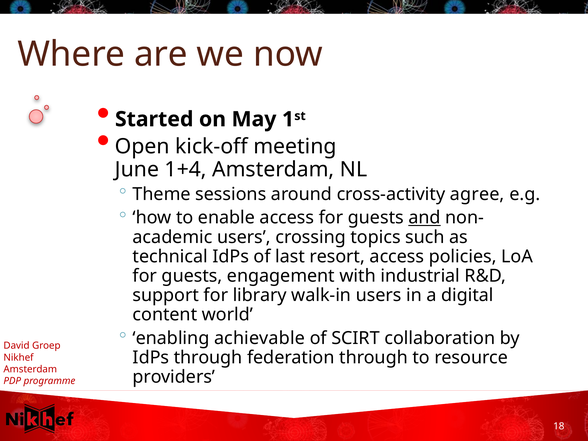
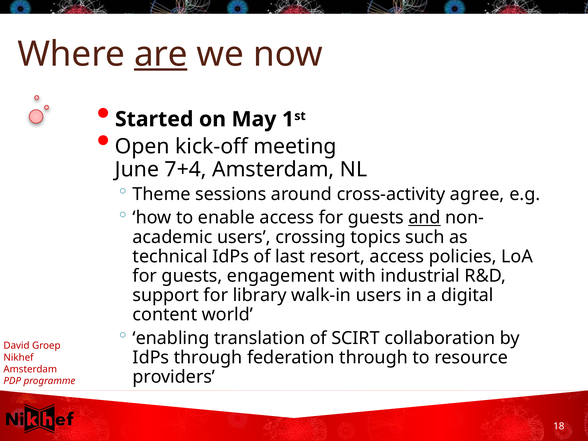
are underline: none -> present
1+4: 1+4 -> 7+4
achievable: achievable -> translation
